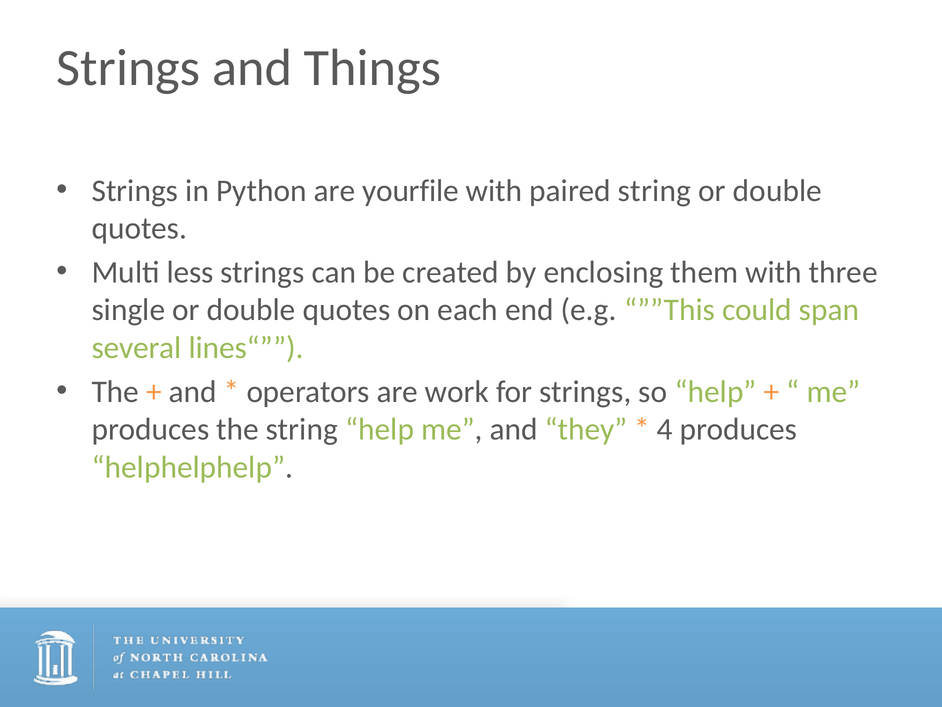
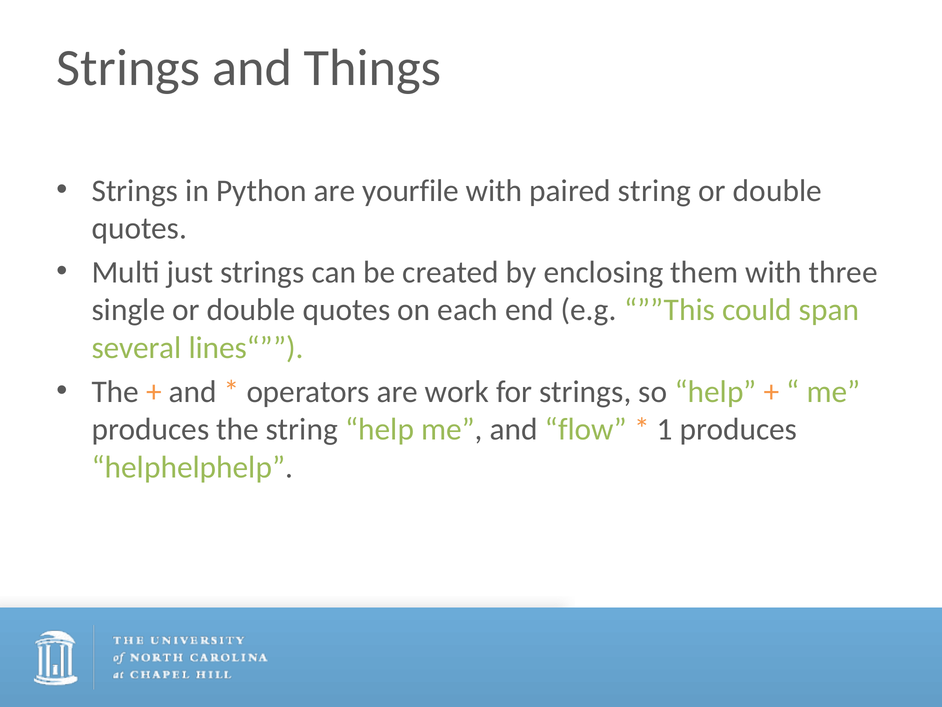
less: less -> just
they: they -> flow
4: 4 -> 1
